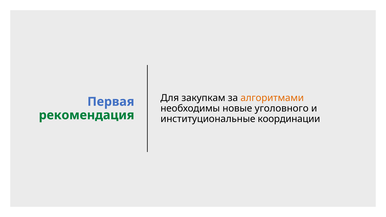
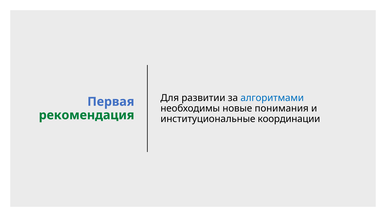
закупкам: закупкам -> развитии
алгоритмами colour: orange -> blue
уголовного: уголовного -> понимания
